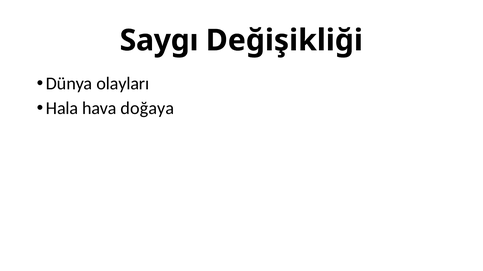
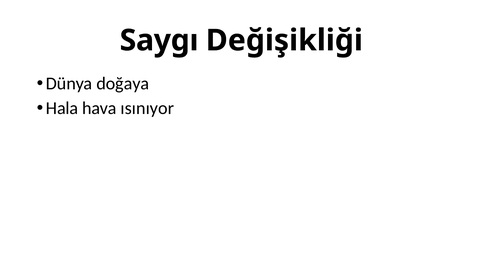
olayları: olayları -> doğaya
doğaya: doğaya -> ısınıyor
